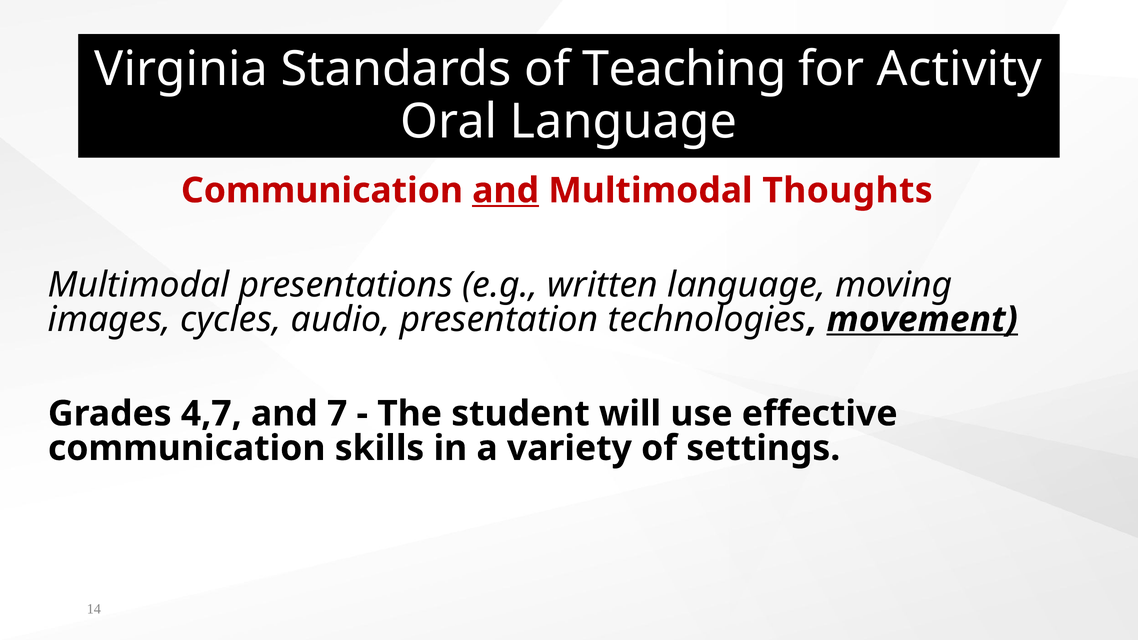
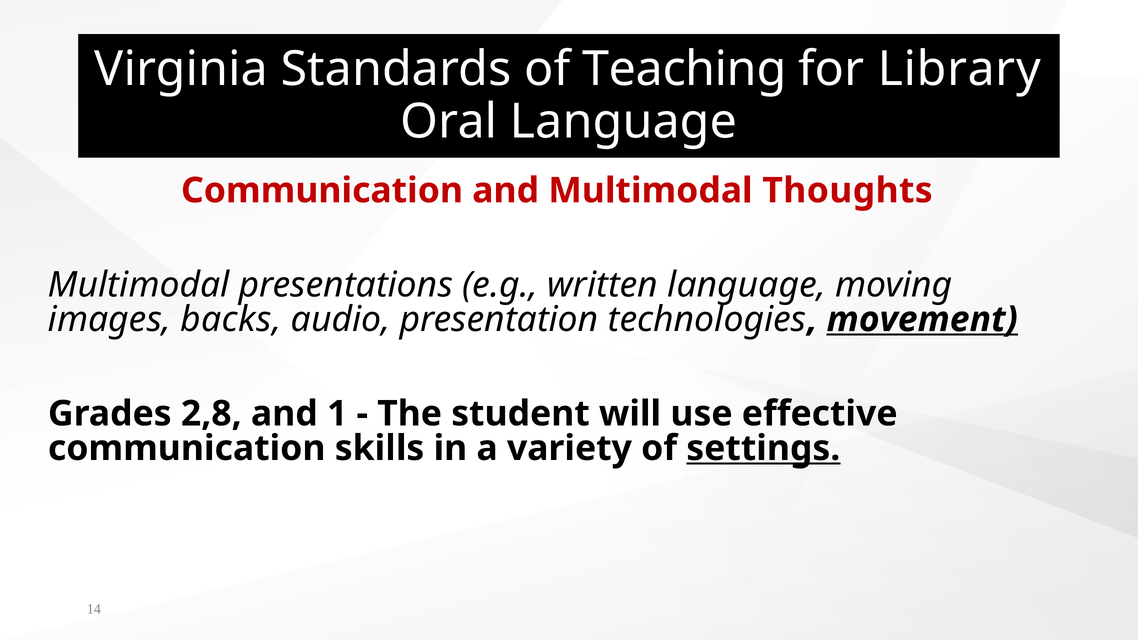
Activity: Activity -> Library
and at (506, 191) underline: present -> none
cycles: cycles -> backs
4,7: 4,7 -> 2,8
7: 7 -> 1
settings underline: none -> present
